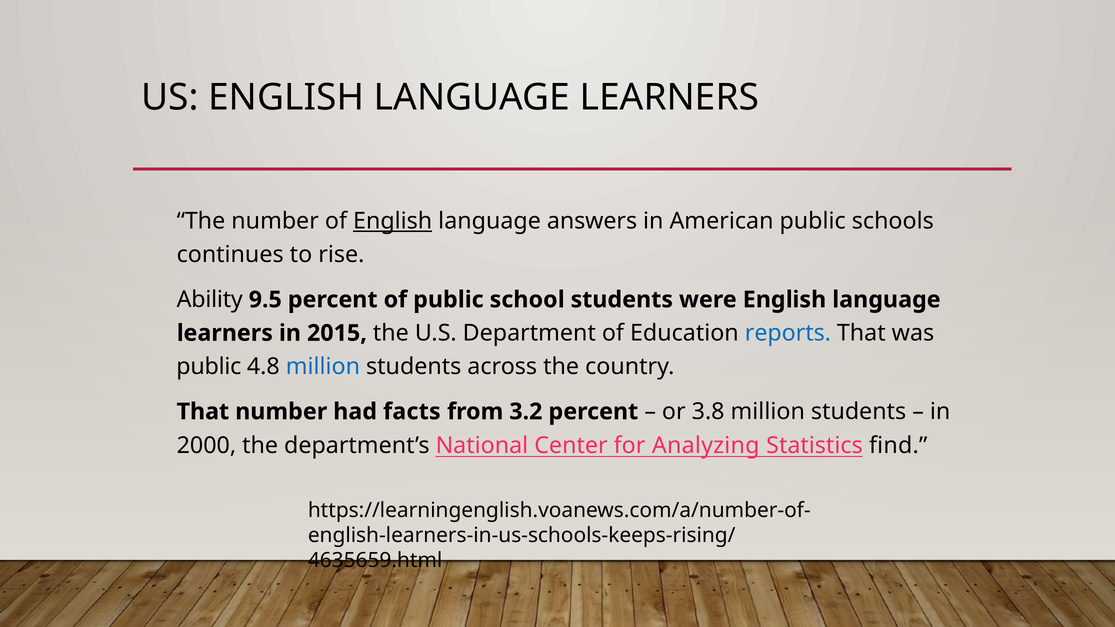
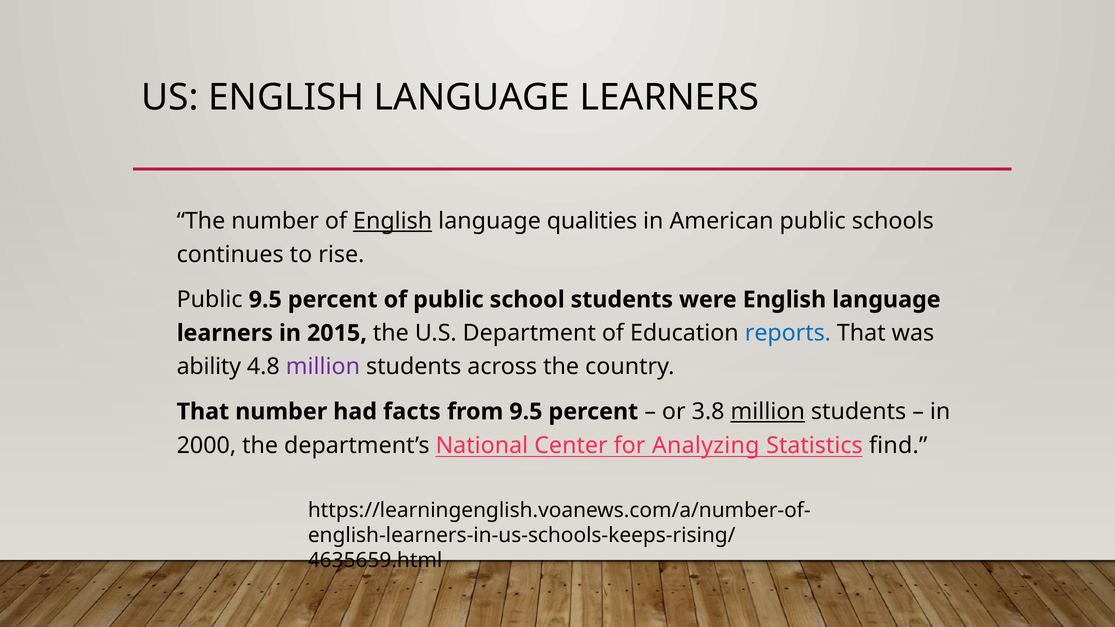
answers: answers -> qualities
Ability at (210, 300): Ability -> Public
public at (209, 367): public -> ability
million at (323, 367) colour: blue -> purple
from 3.2: 3.2 -> 9.5
million at (768, 412) underline: none -> present
